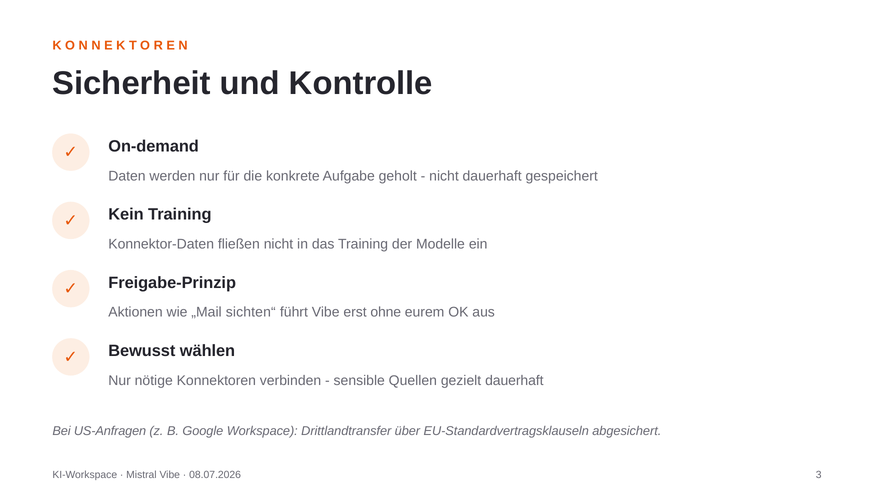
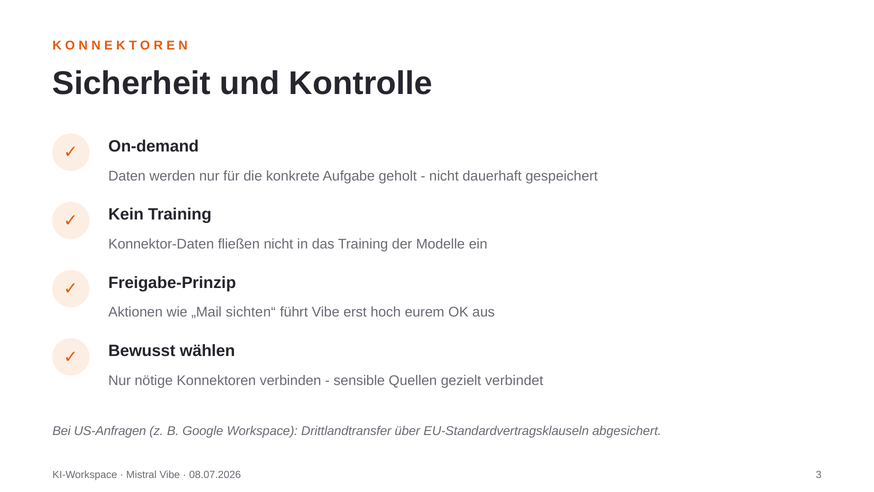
ohne: ohne -> hoch
gezielt dauerhaft: dauerhaft -> verbindet
